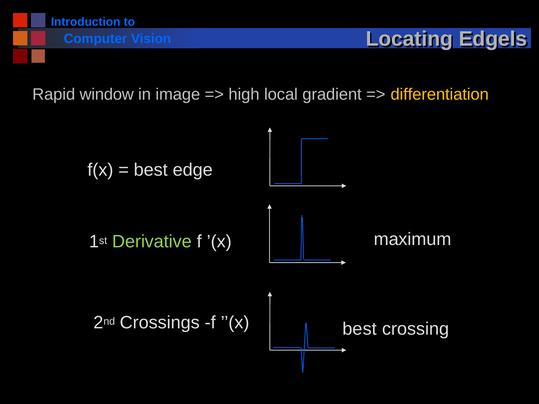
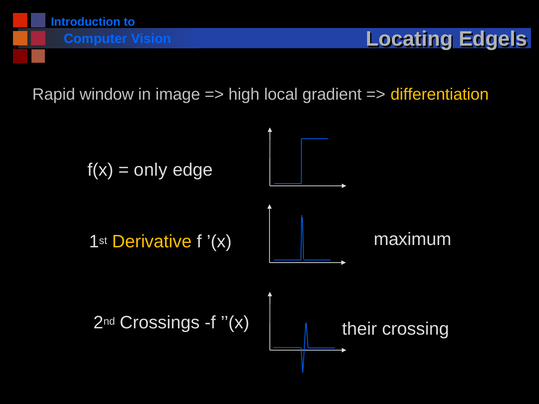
best at (151, 170): best -> only
Derivative colour: light green -> yellow
best at (360, 329): best -> their
